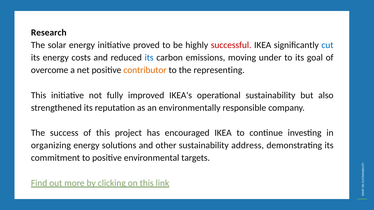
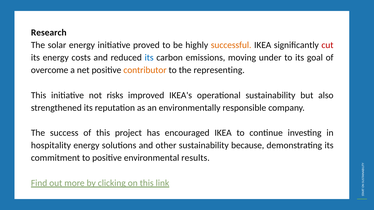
successful colour: red -> orange
cut colour: blue -> red
fully: fully -> risks
organizing: organizing -> hospitality
address: address -> because
targets: targets -> results
